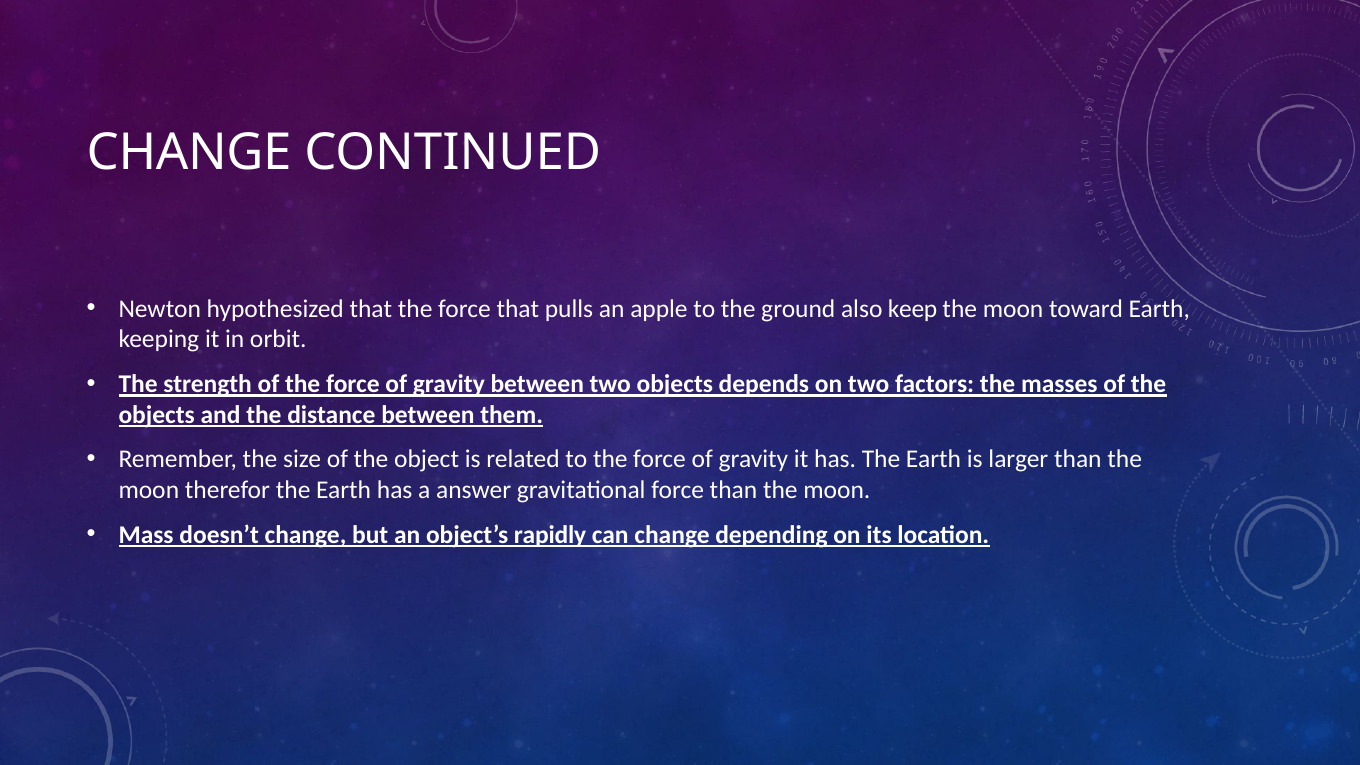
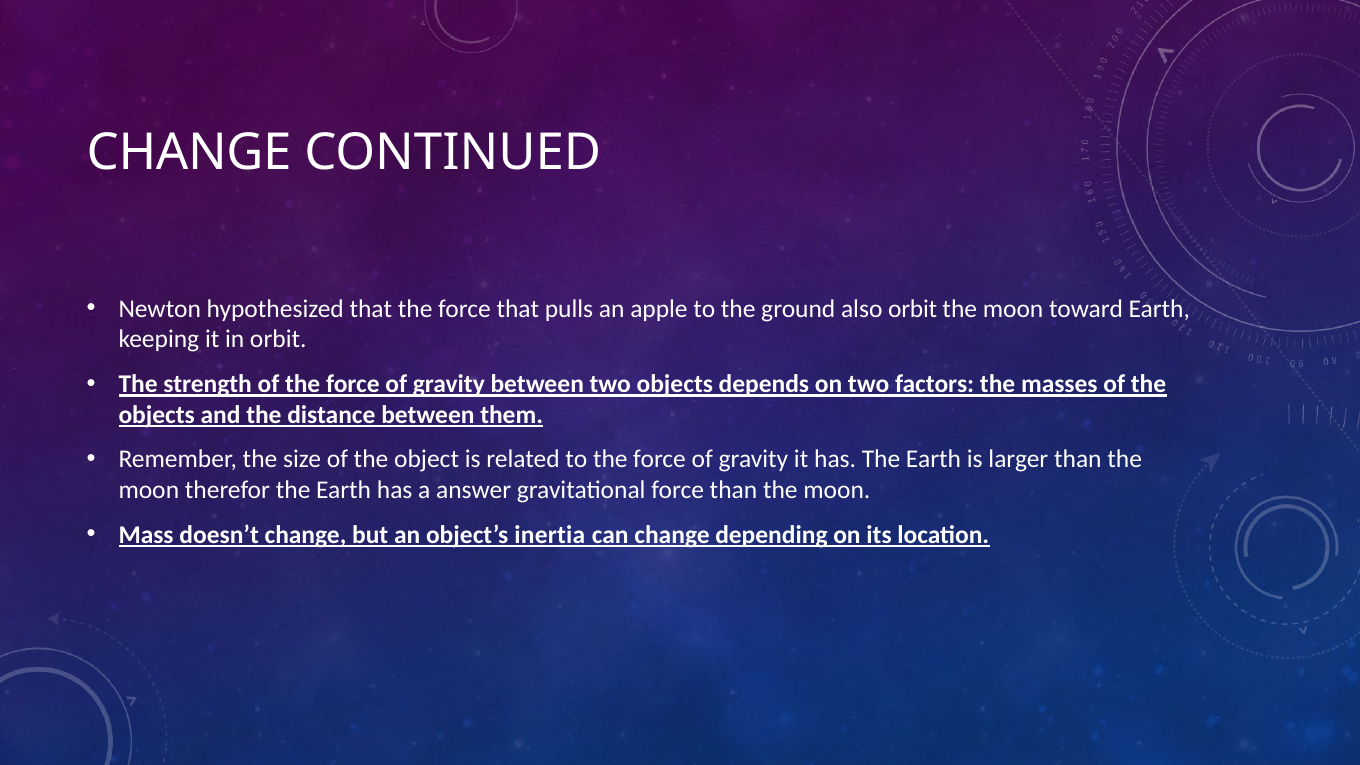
also keep: keep -> orbit
rapidly: rapidly -> inertia
